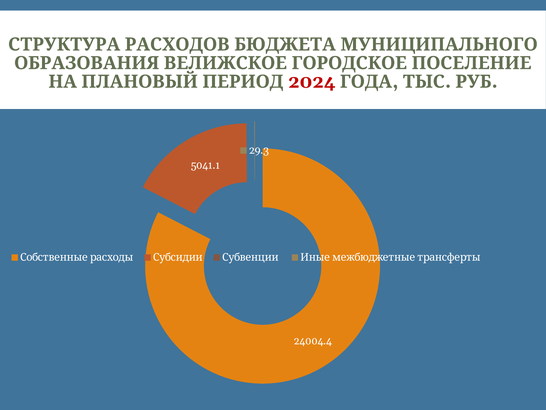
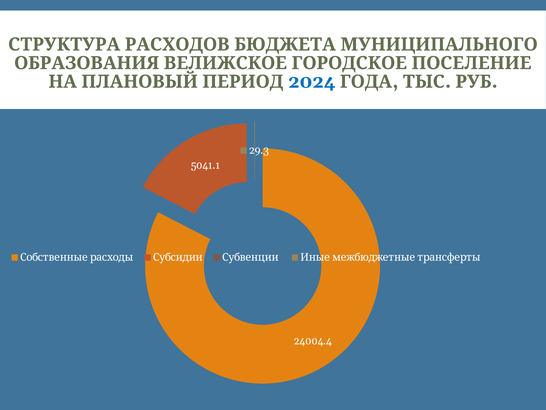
2024 colour: red -> blue
